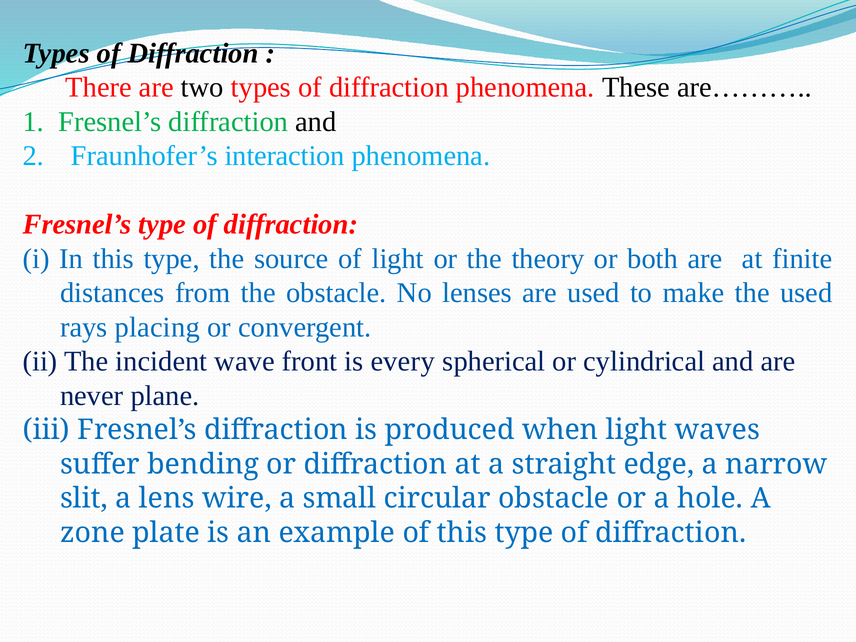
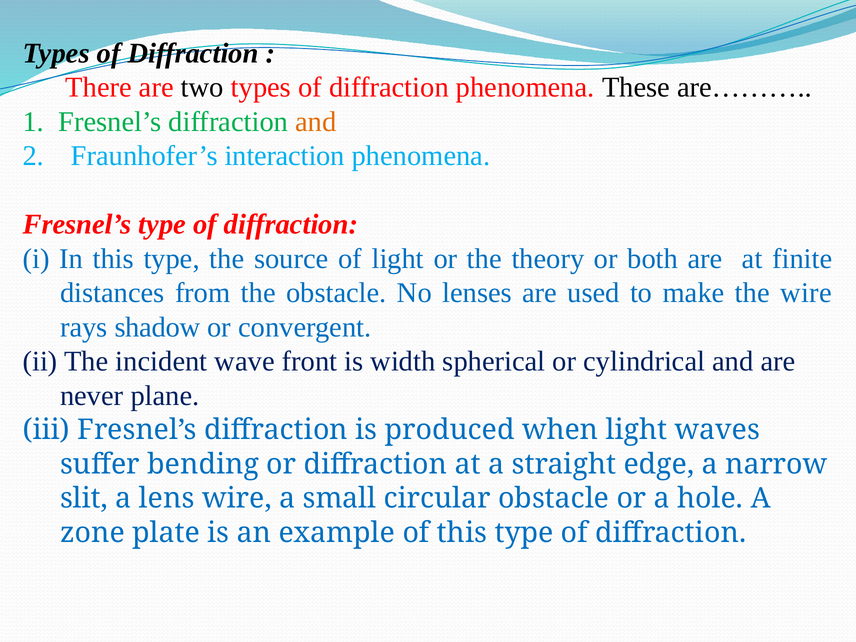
and at (316, 122) colour: black -> orange
the used: used -> wire
placing: placing -> shadow
every: every -> width
